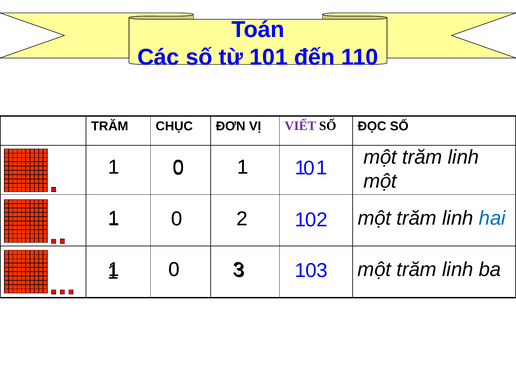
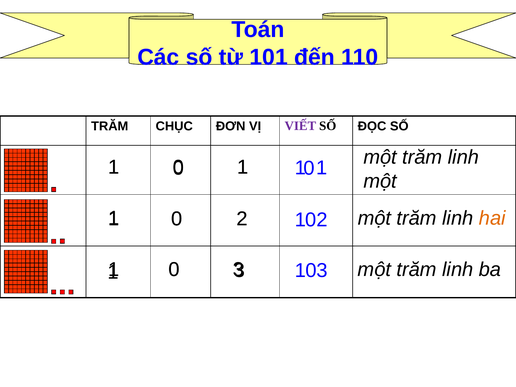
hai colour: blue -> orange
